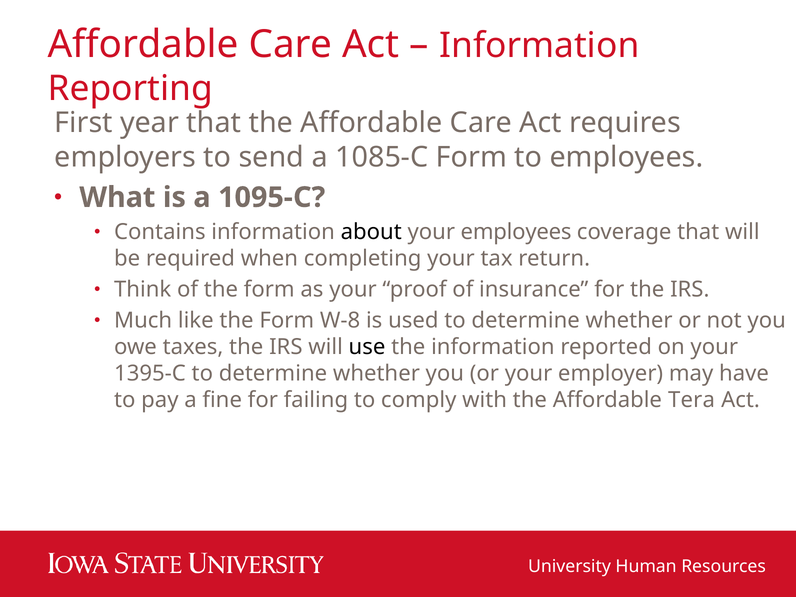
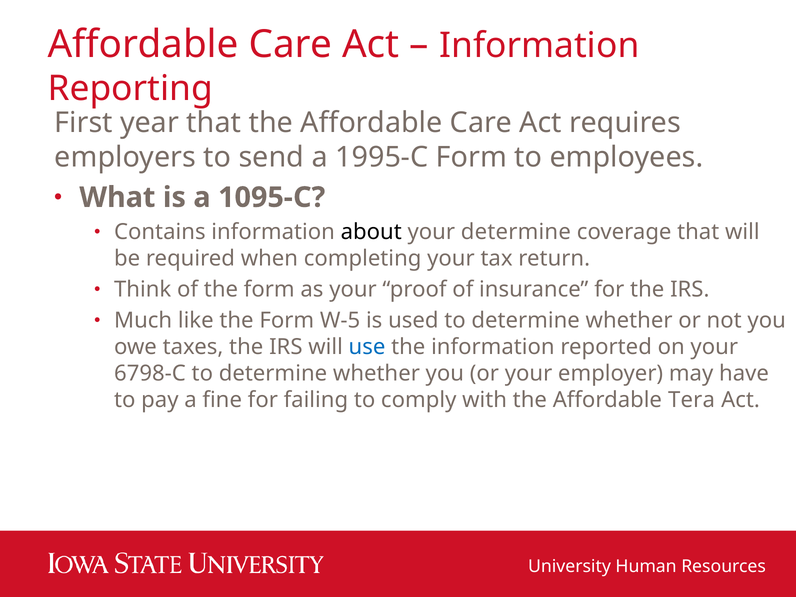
1085-C: 1085-C -> 1995-C
your employees: employees -> determine
W-8: W-8 -> W-5
use colour: black -> blue
1395-C: 1395-C -> 6798-C
